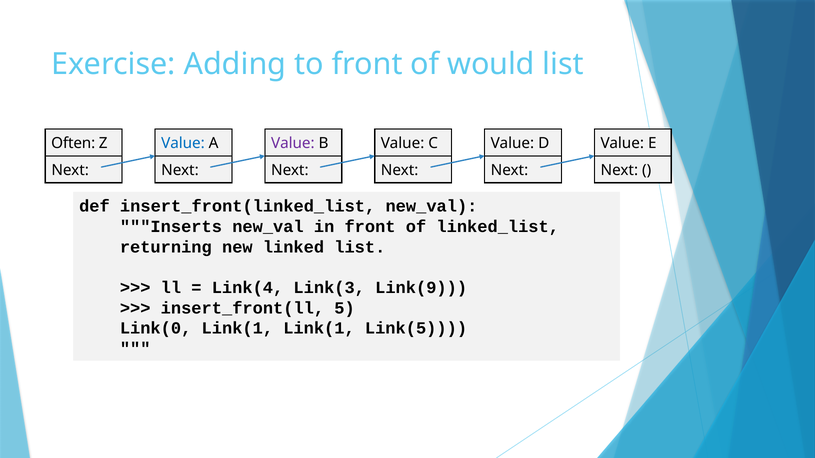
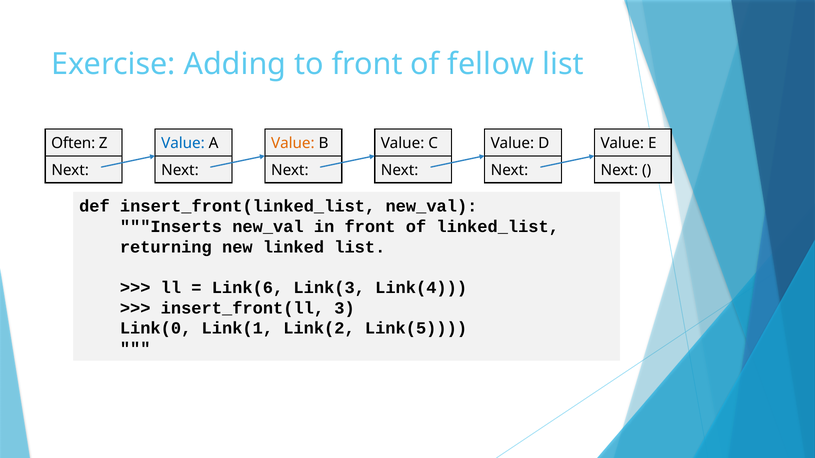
would: would -> fellow
Value at (293, 143) colour: purple -> orange
Link(4: Link(4 -> Link(6
Link(9: Link(9 -> Link(4
5: 5 -> 3
Link(1 Link(1: Link(1 -> Link(2
